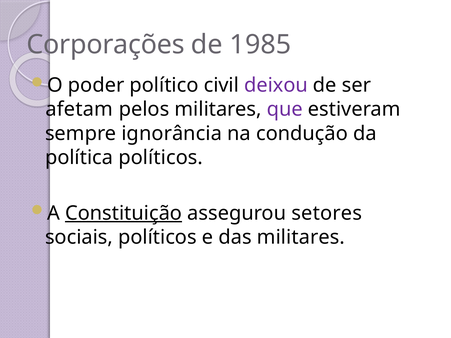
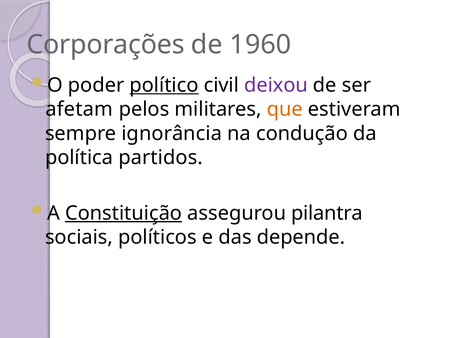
1985: 1985 -> 1960
político underline: none -> present
que colour: purple -> orange
política políticos: políticos -> partidos
setores: setores -> pilantra
das militares: militares -> depende
